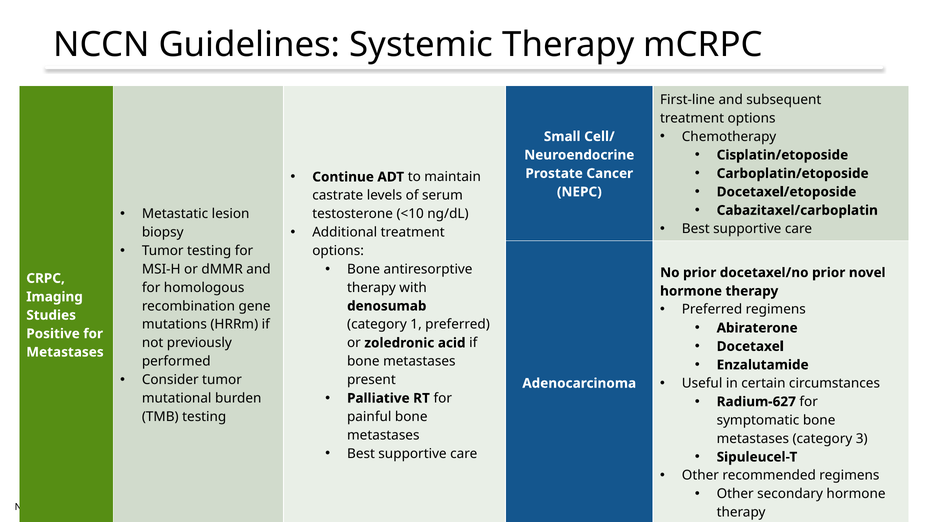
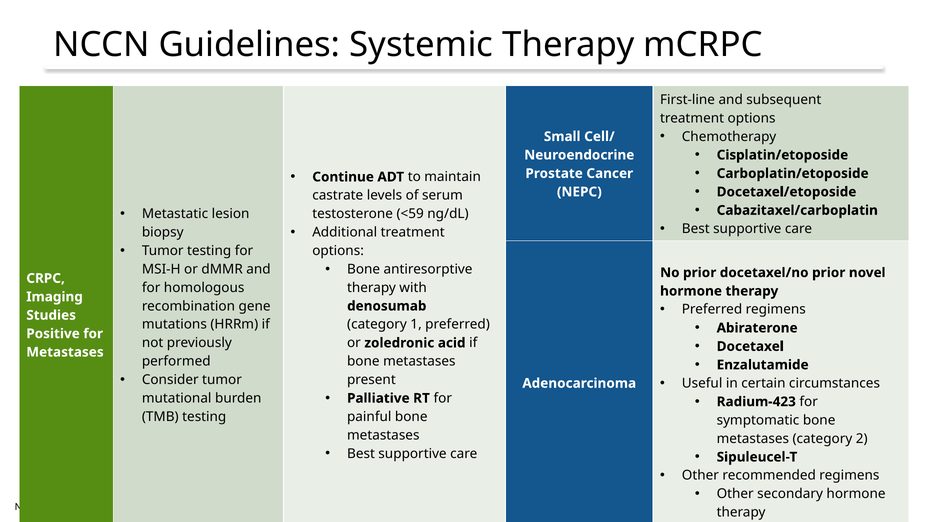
<10: <10 -> <59
Radium-627: Radium-627 -> Radium-423
3: 3 -> 2
